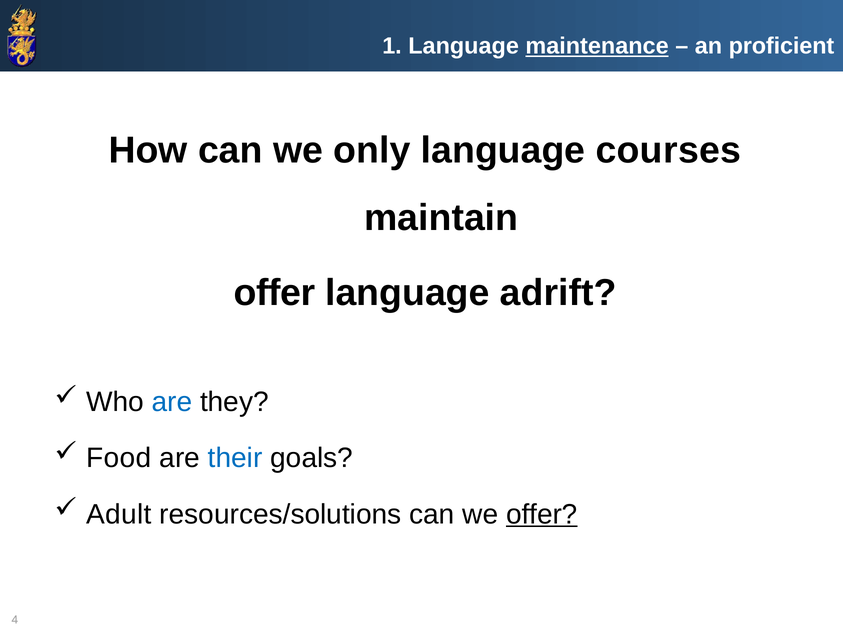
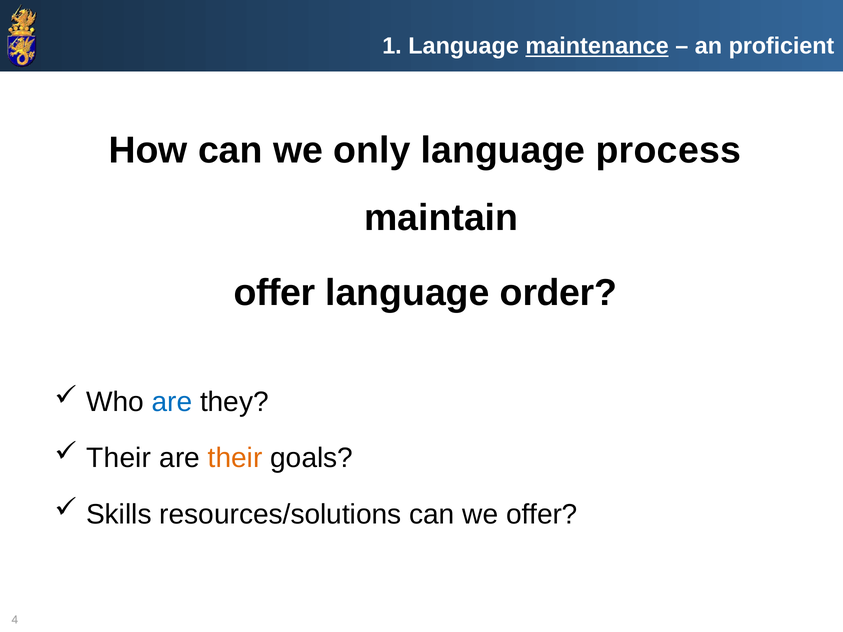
courses: courses -> process
adrift: adrift -> order
Food at (119, 458): Food -> Their
their at (235, 458) colour: blue -> orange
Adult: Adult -> Skills
offer at (542, 514) underline: present -> none
